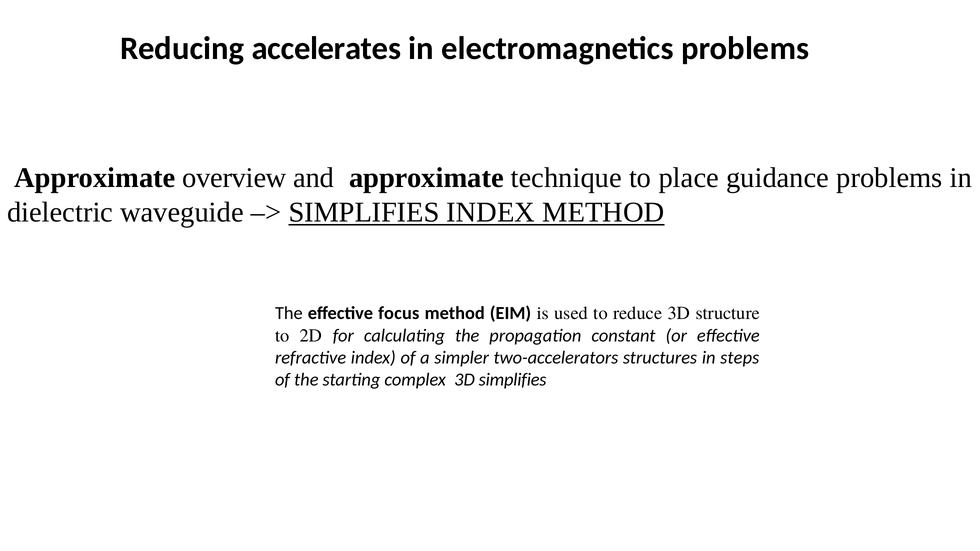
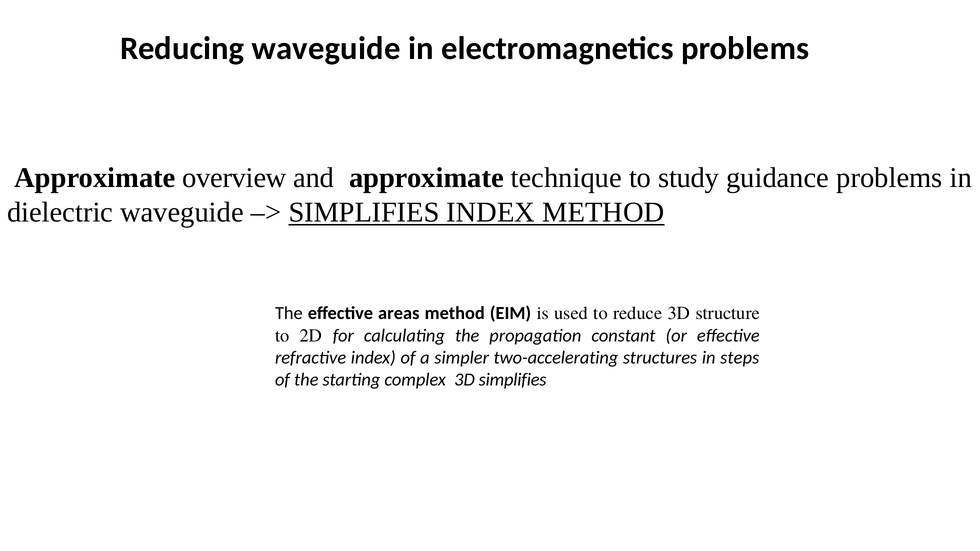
Reducing accelerates: accelerates -> waveguide
place: place -> study
focus: focus -> areas
two-accelerators: two-accelerators -> two-accelerating
